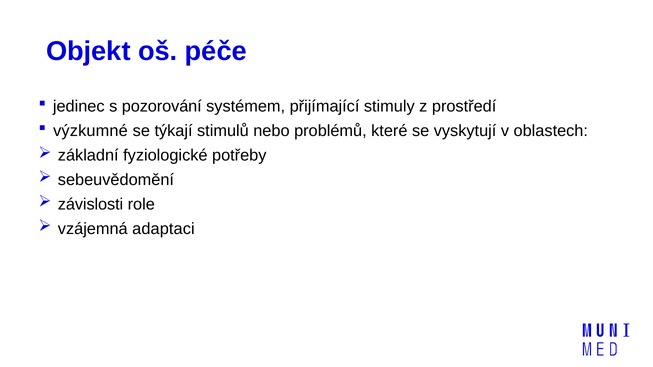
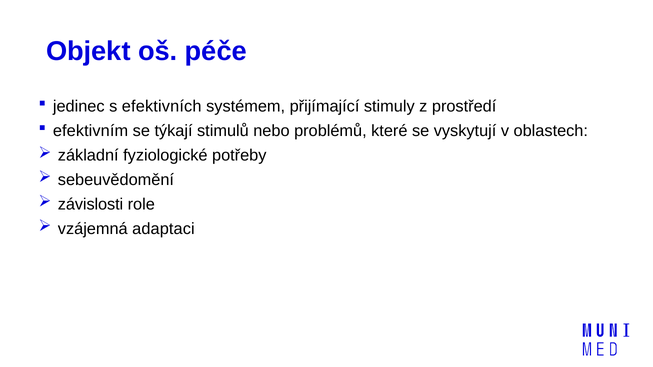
pozorování: pozorování -> efektivních
výzkumné: výzkumné -> efektivním
